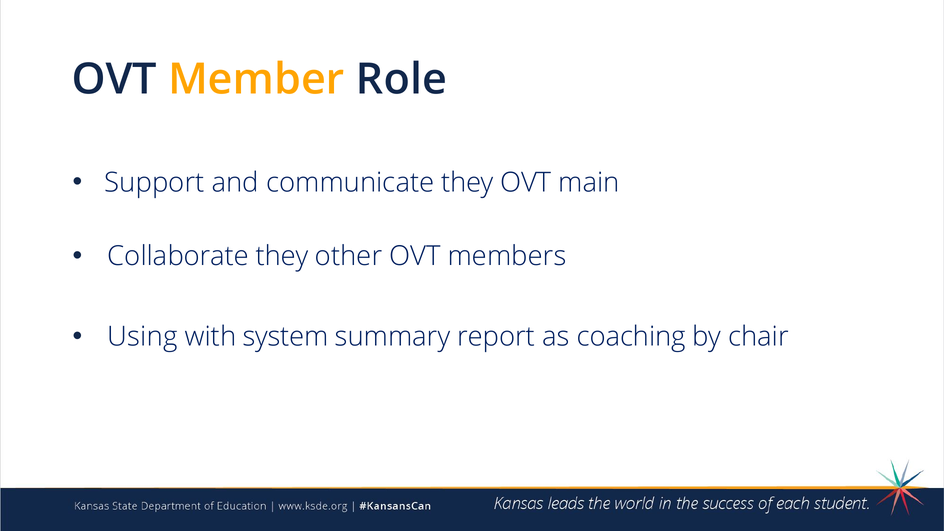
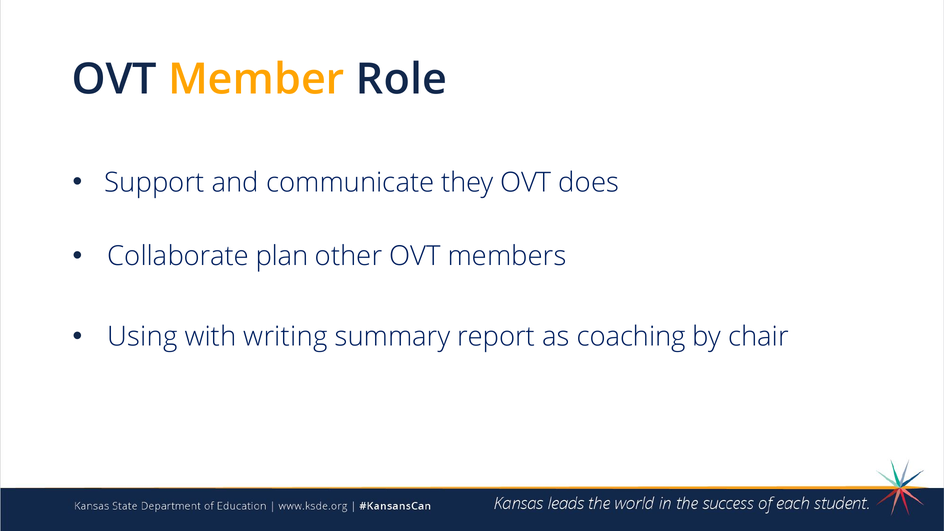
main: main -> does
Collaborate they: they -> plan
system: system -> writing
